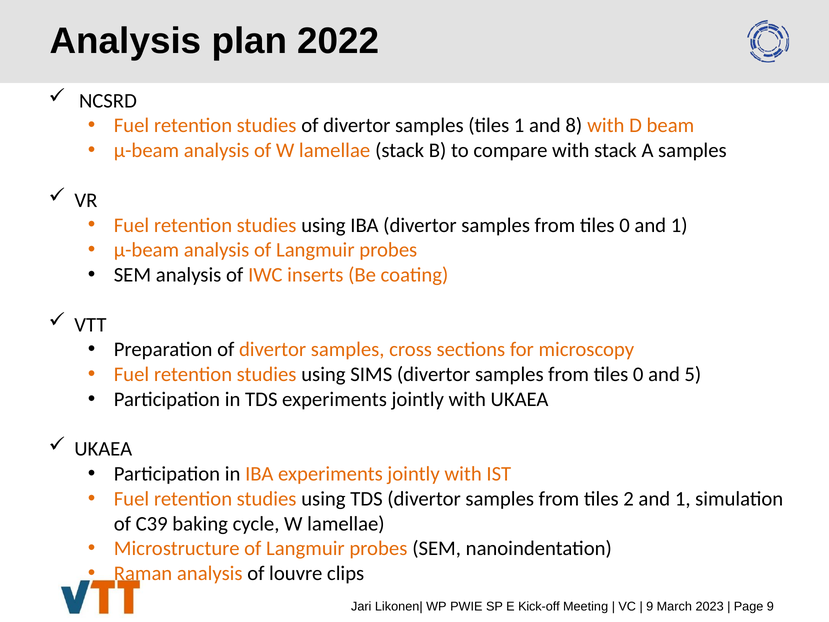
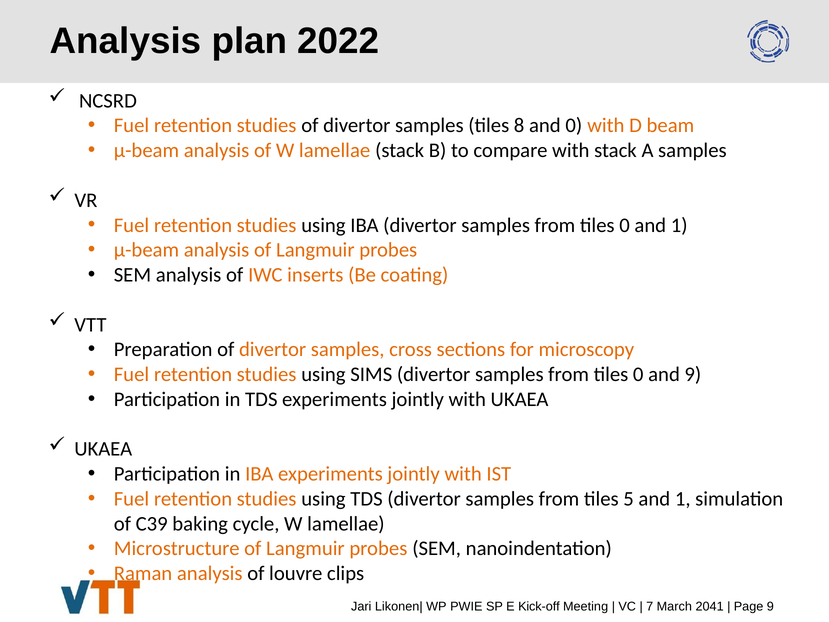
tiles 1: 1 -> 8
and 8: 8 -> 0
and 5: 5 -> 9
2: 2 -> 5
9 at (650, 606): 9 -> 7
2023: 2023 -> 2041
